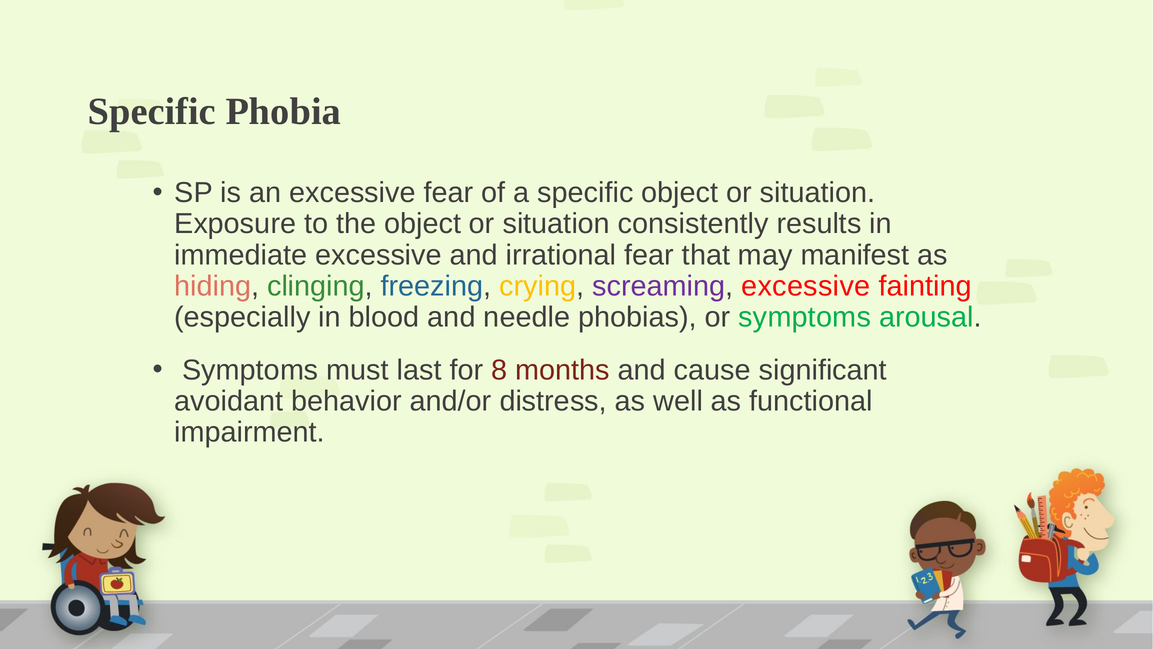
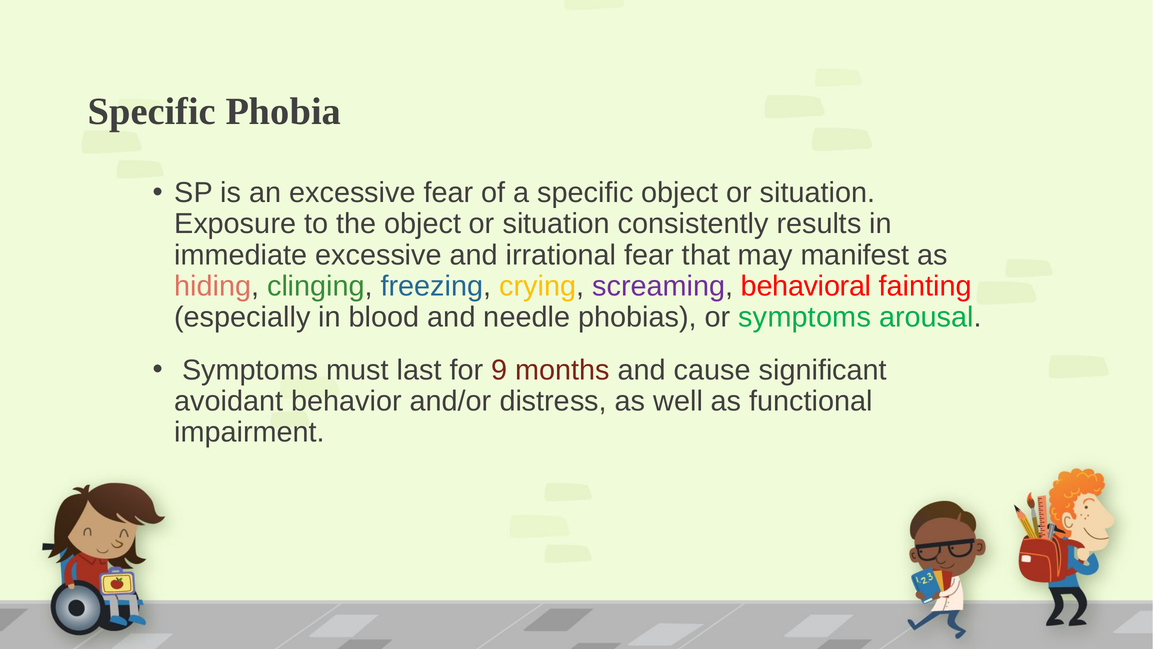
screaming excessive: excessive -> behavioral
8: 8 -> 9
